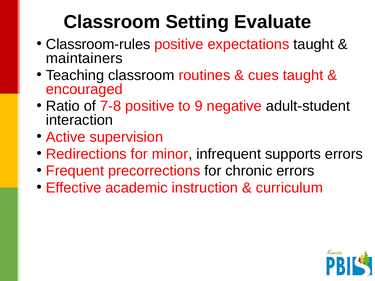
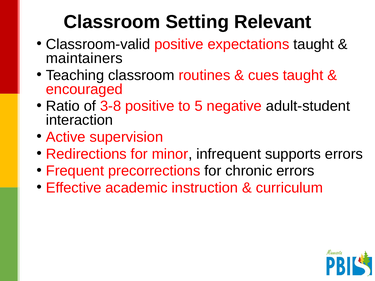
Evaluate: Evaluate -> Relevant
Classroom-rules: Classroom-rules -> Classroom-valid
7-8: 7-8 -> 3-8
9: 9 -> 5
